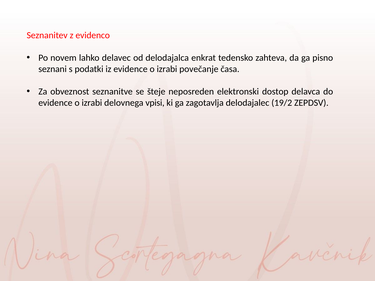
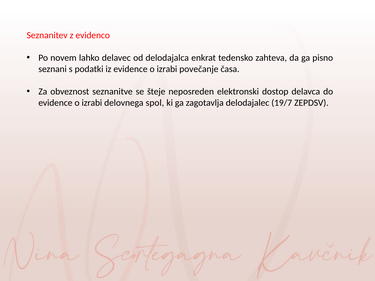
vpisi: vpisi -> spol
19/2: 19/2 -> 19/7
